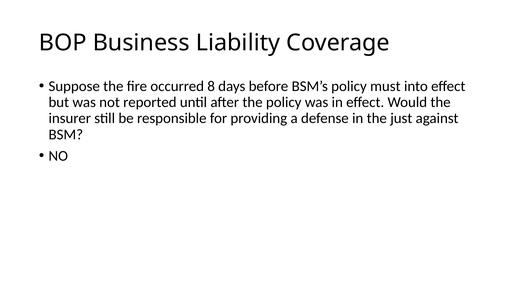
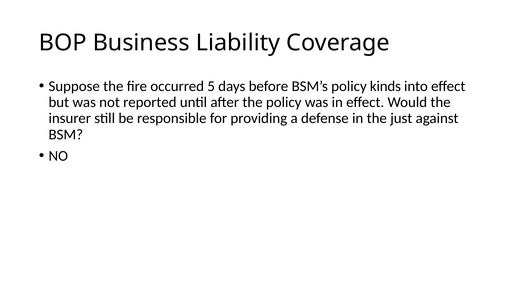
8: 8 -> 5
must: must -> kinds
